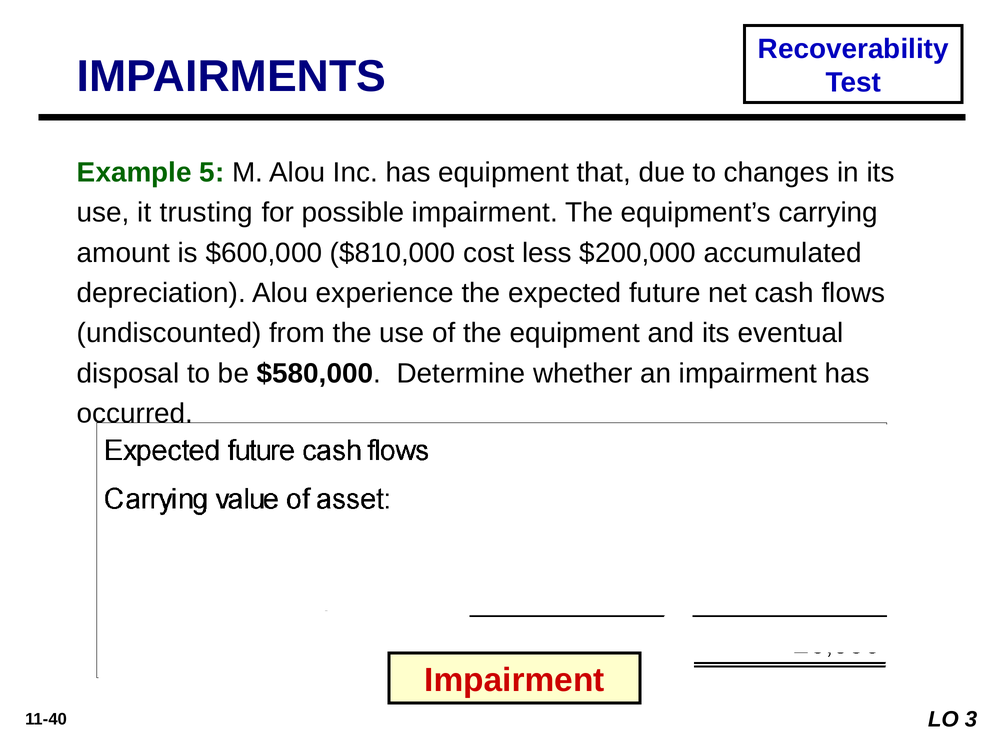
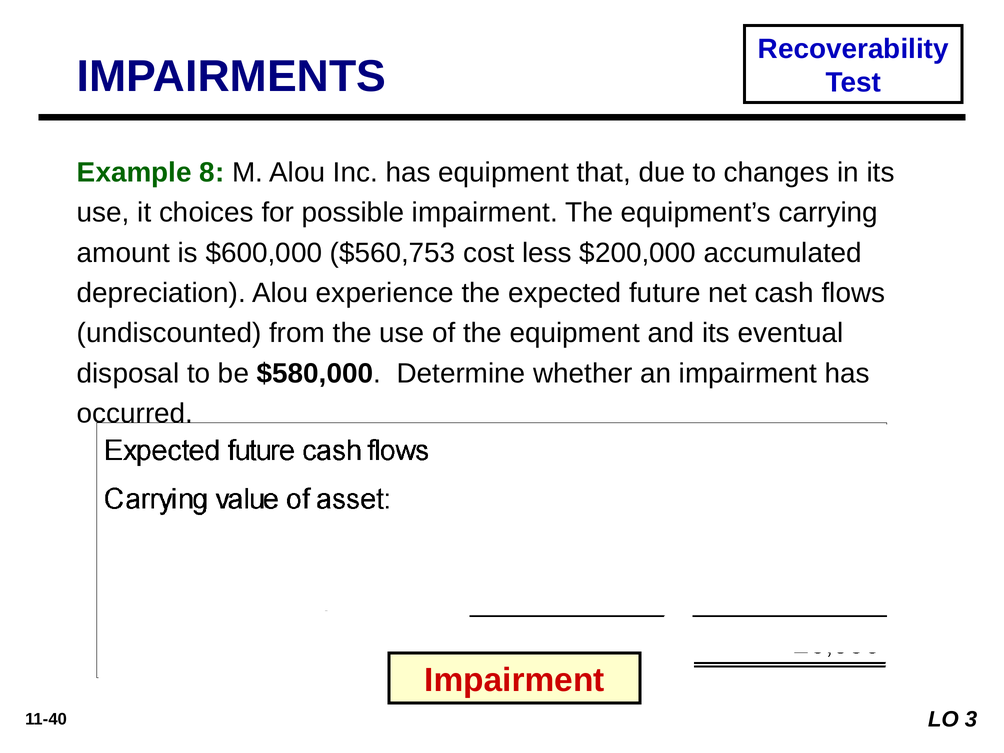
5: 5 -> 8
trusting: trusting -> choices
$810,000: $810,000 -> $560,753
